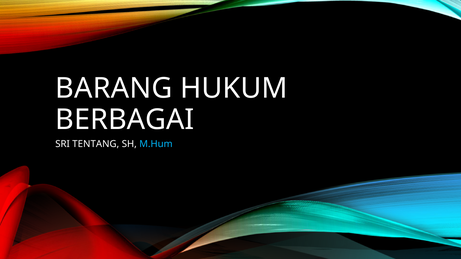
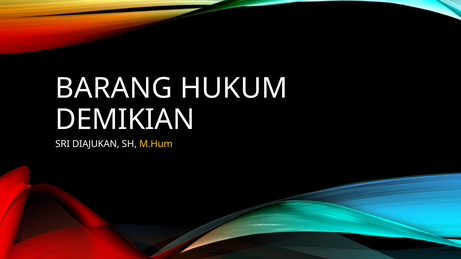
BERBAGAI: BERBAGAI -> DEMIKIAN
TENTANG: TENTANG -> DIAJUKAN
M.Hum colour: light blue -> yellow
